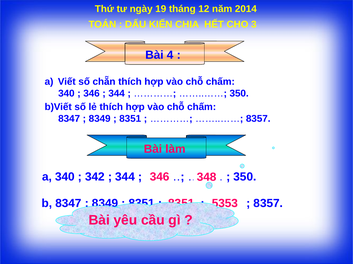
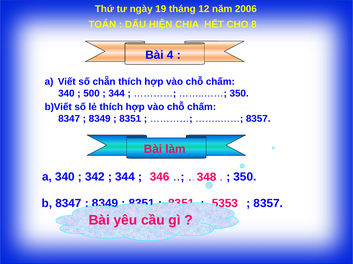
2014: 2014 -> 2006
KIẾN: KIẾN -> HIỆN
3: 3 -> 8
346 at (92, 94): 346 -> 500
